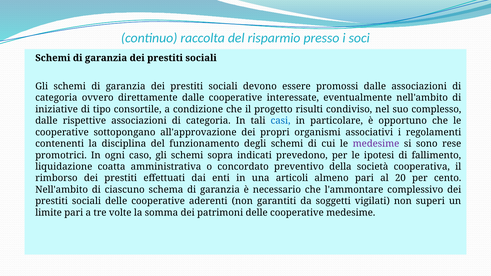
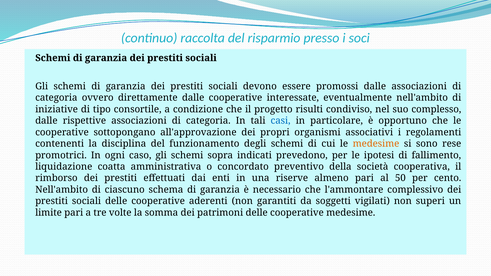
medesime at (376, 144) colour: purple -> orange
articoli: articoli -> riserve
20: 20 -> 50
